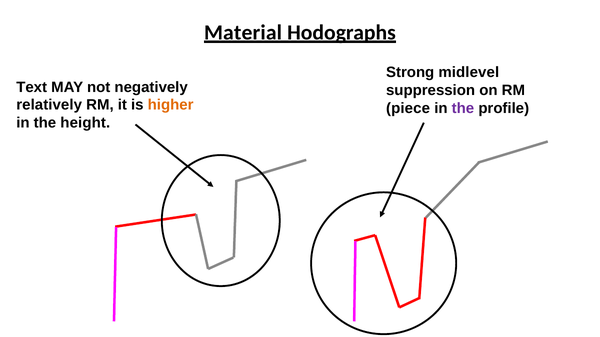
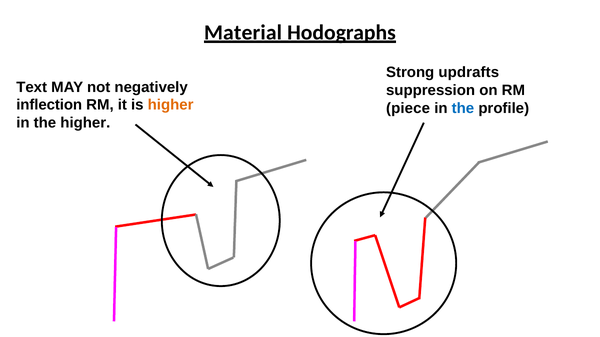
midlevel: midlevel -> updrafts
relatively: relatively -> inflection
the at (463, 108) colour: purple -> blue
the height: height -> higher
